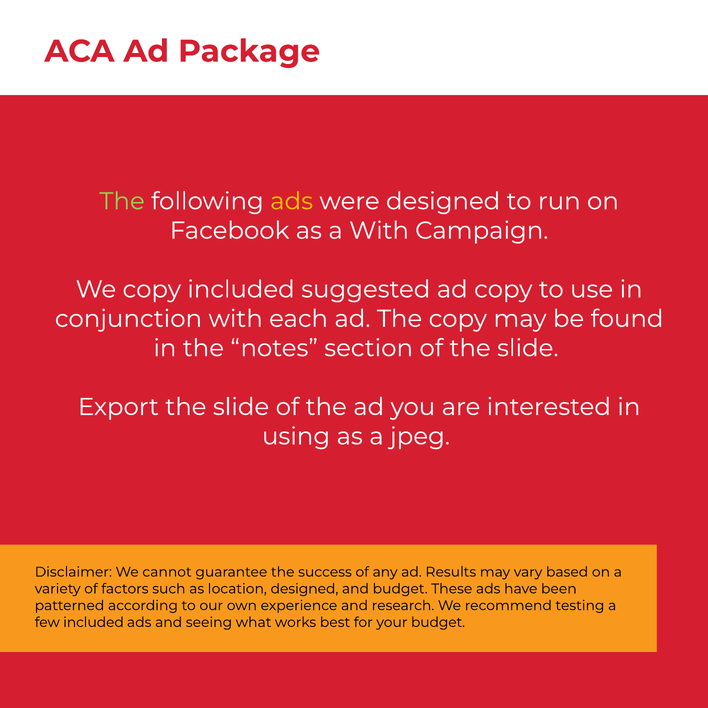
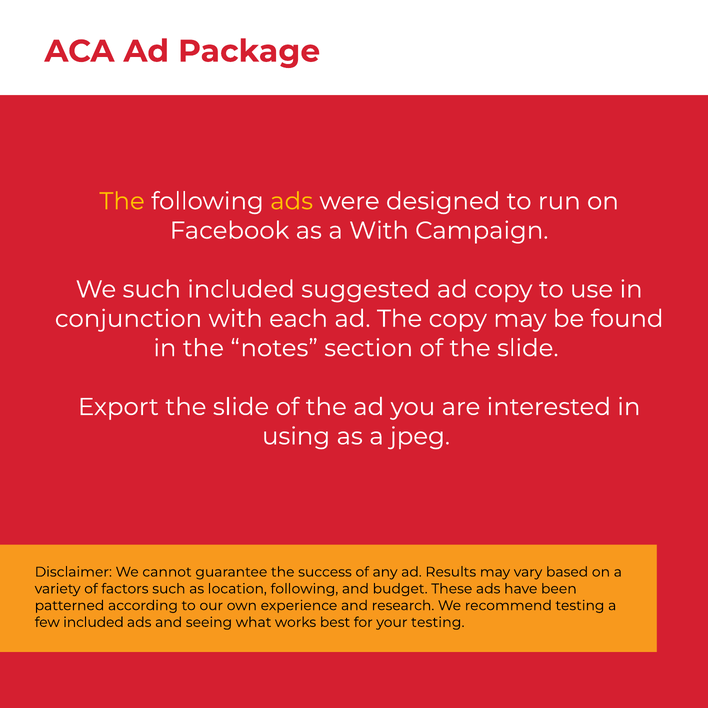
The at (122, 201) colour: light green -> yellow
We copy: copy -> such
location designed: designed -> following
your budget: budget -> testing
